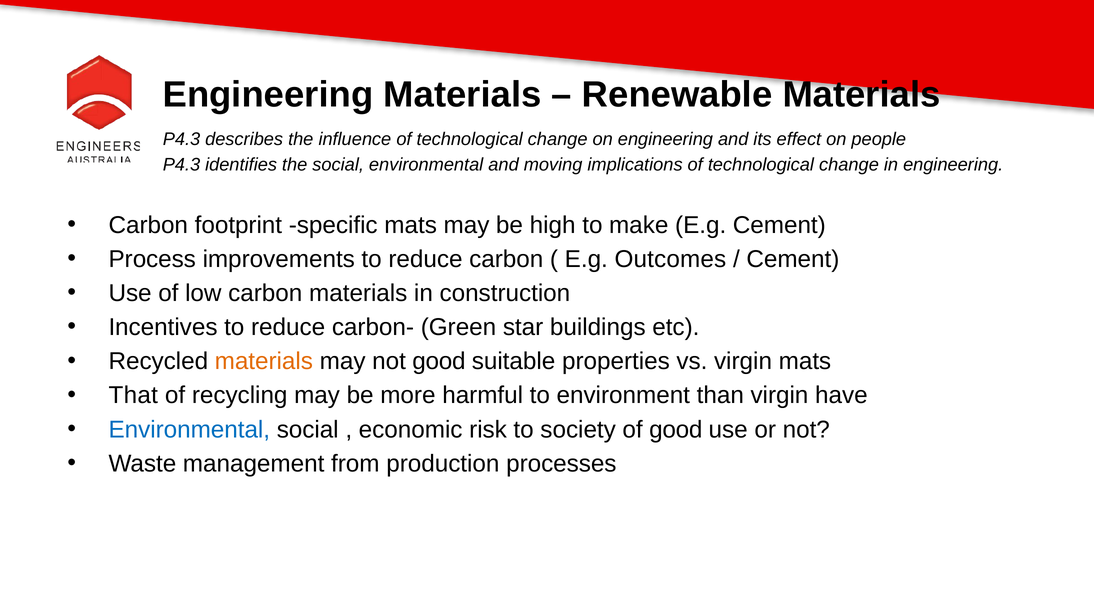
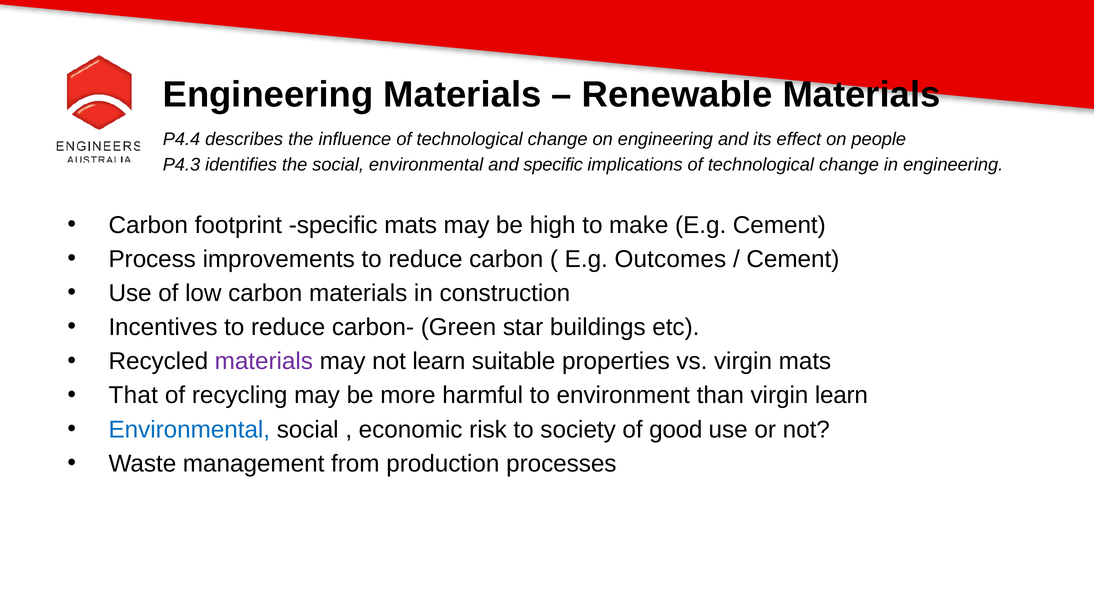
P4.3 at (181, 139): P4.3 -> P4.4
and moving: moving -> specific
materials at (264, 361) colour: orange -> purple
not good: good -> learn
virgin have: have -> learn
